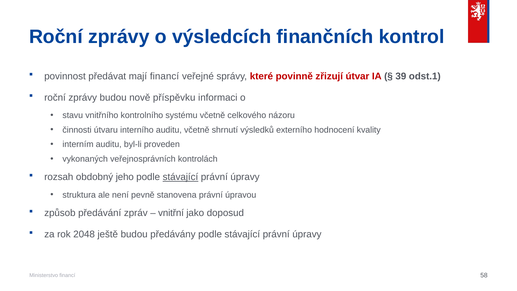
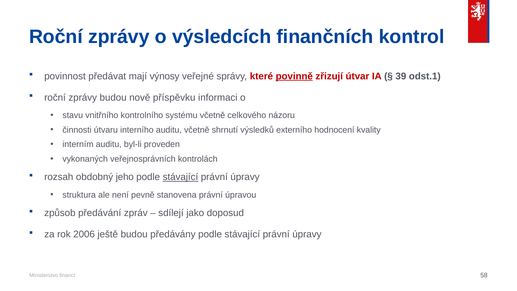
mají financí: financí -> výnosy
povinně underline: none -> present
vnitřní: vnitřní -> sdílejí
2048: 2048 -> 2006
